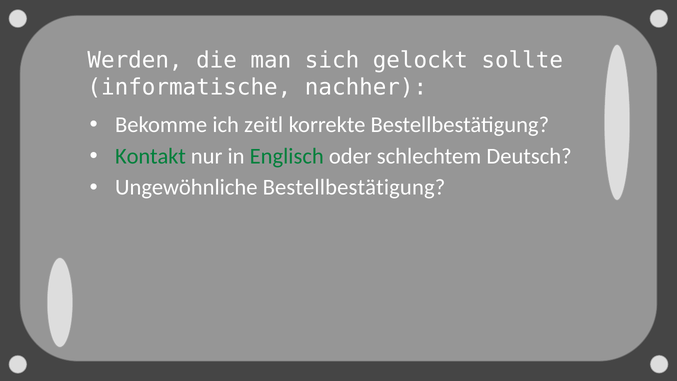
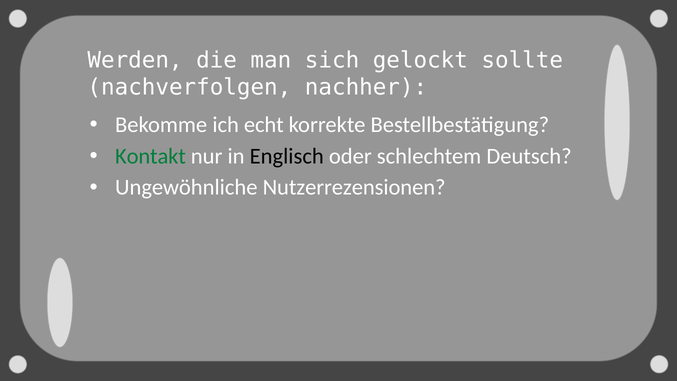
informatische: informatische -> nachverfolgen
zeitl: zeitl -> echt
Englisch colour: green -> black
Ungewöhnliche Bestellbestätigung: Bestellbestätigung -> Nutzerrezensionen
